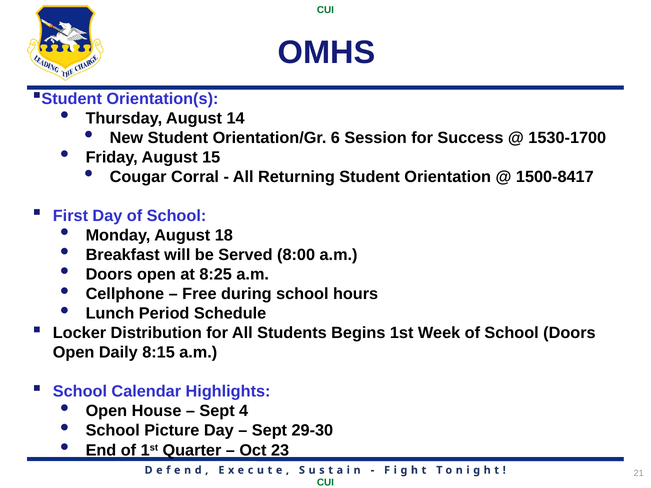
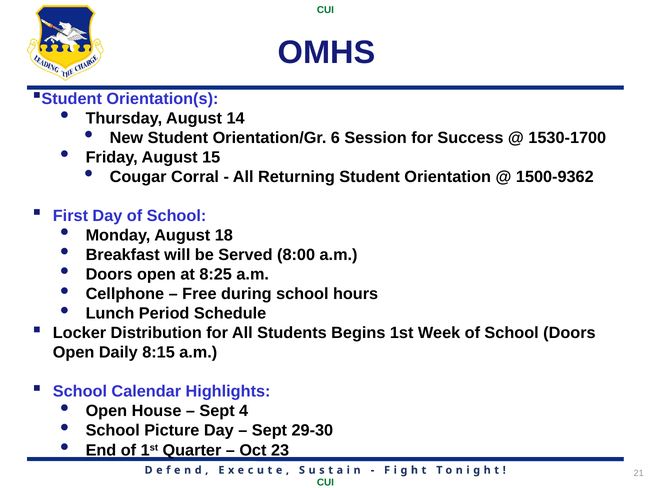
1500-8417: 1500-8417 -> 1500-9362
